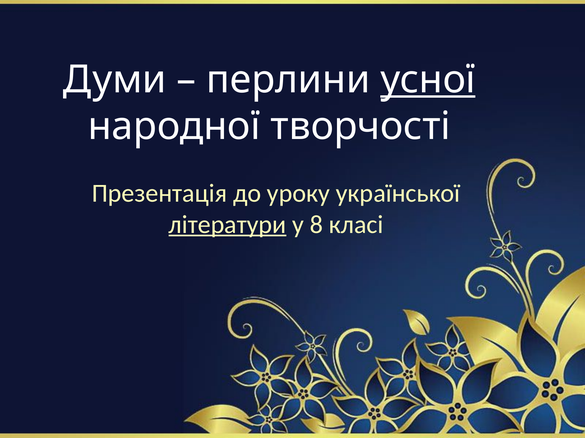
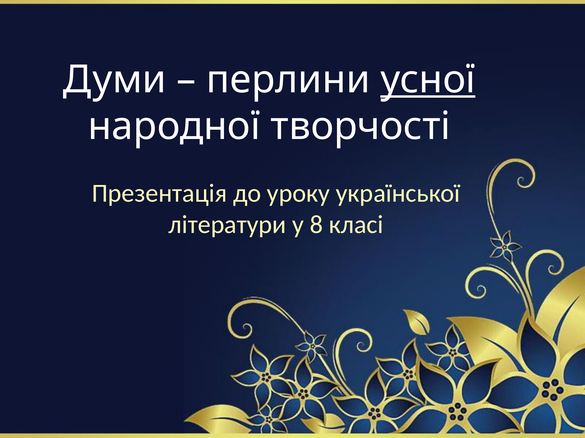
літератури underline: present -> none
